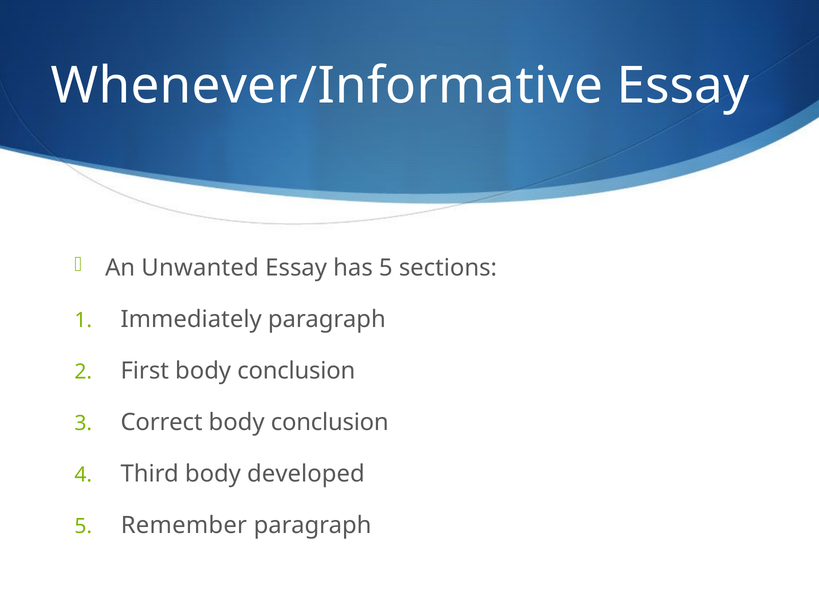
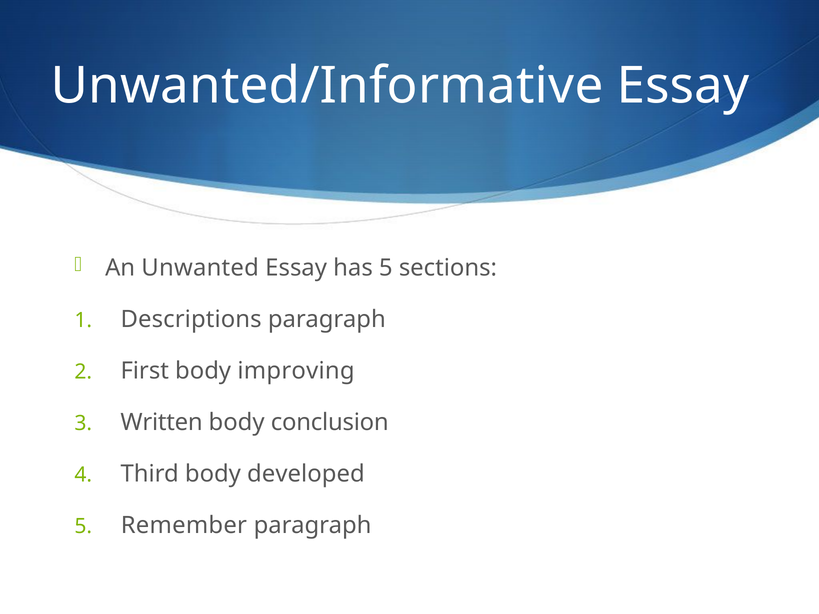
Whenever/Informative: Whenever/Informative -> Unwanted/Informative
Immediately: Immediately -> Descriptions
First body conclusion: conclusion -> improving
Correct: Correct -> Written
